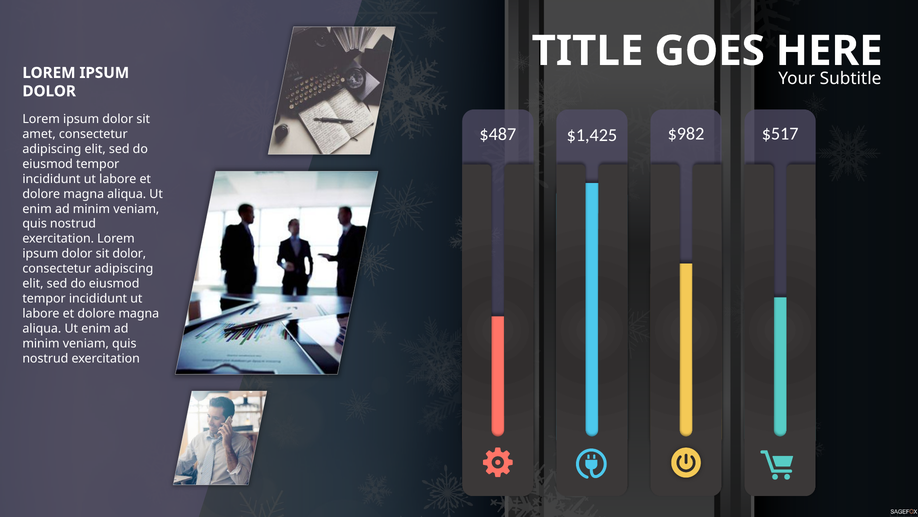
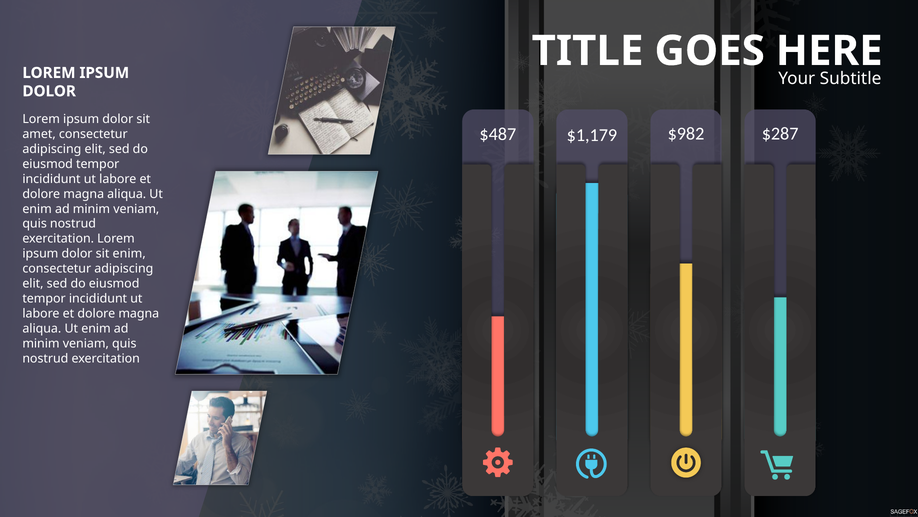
$1,425: $1,425 -> $1,179
$517: $517 -> $287
sit dolor: dolor -> enim
